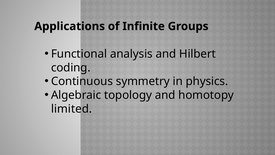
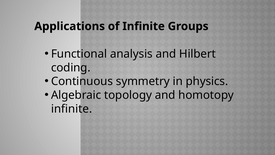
limited at (72, 109): limited -> infinite
